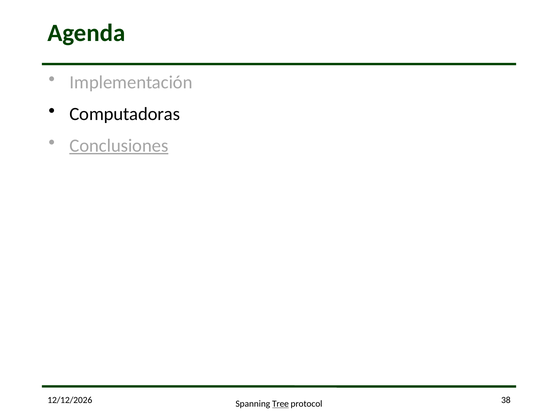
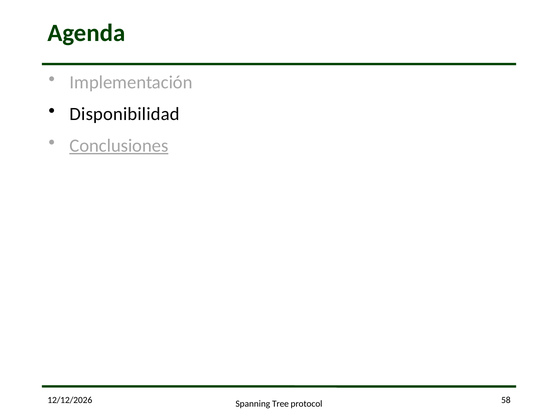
Computadoras: Computadoras -> Disponibilidad
38: 38 -> 58
Tree underline: present -> none
